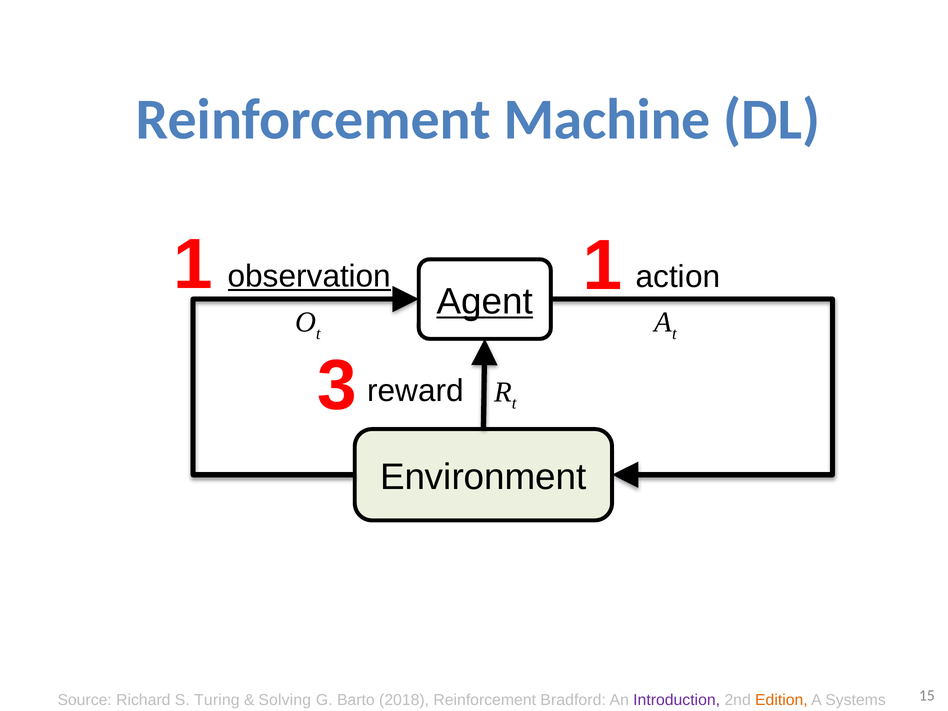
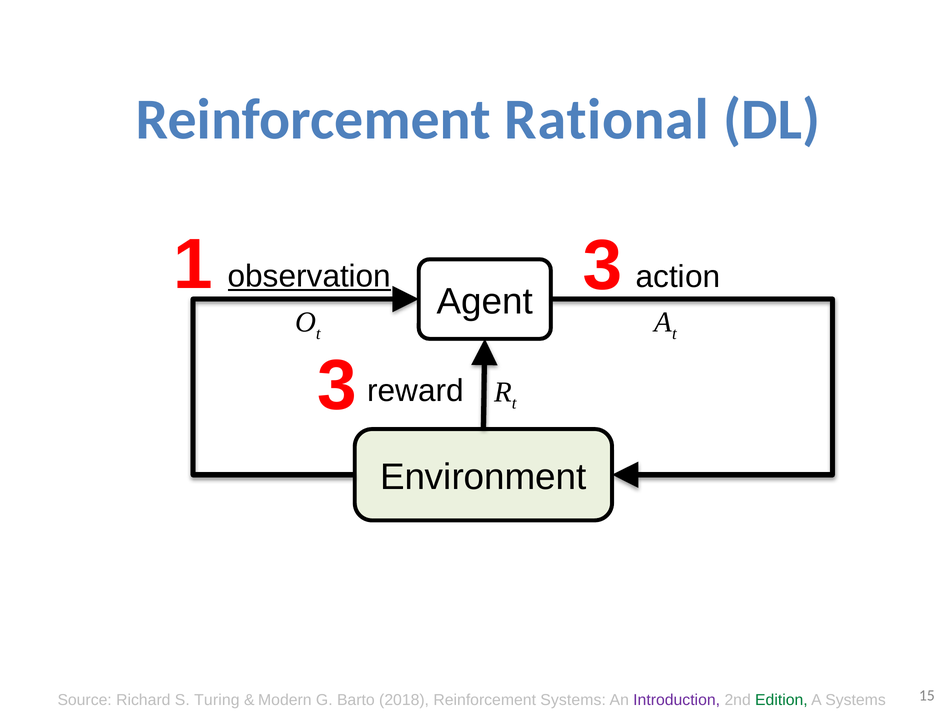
Machine: Machine -> Rational
1 1: 1 -> 3
Agent underline: present -> none
Solving: Solving -> Modern
Reinforcement Bradford: Bradford -> Systems
Edition colour: orange -> green
